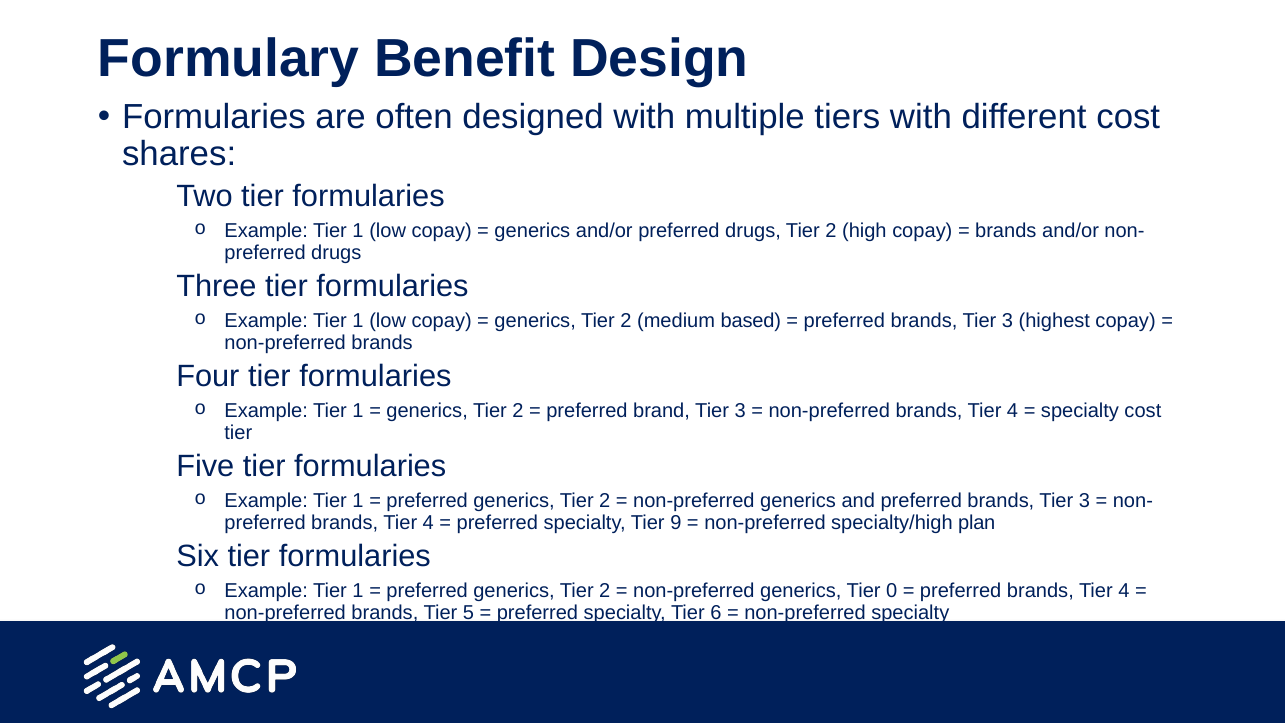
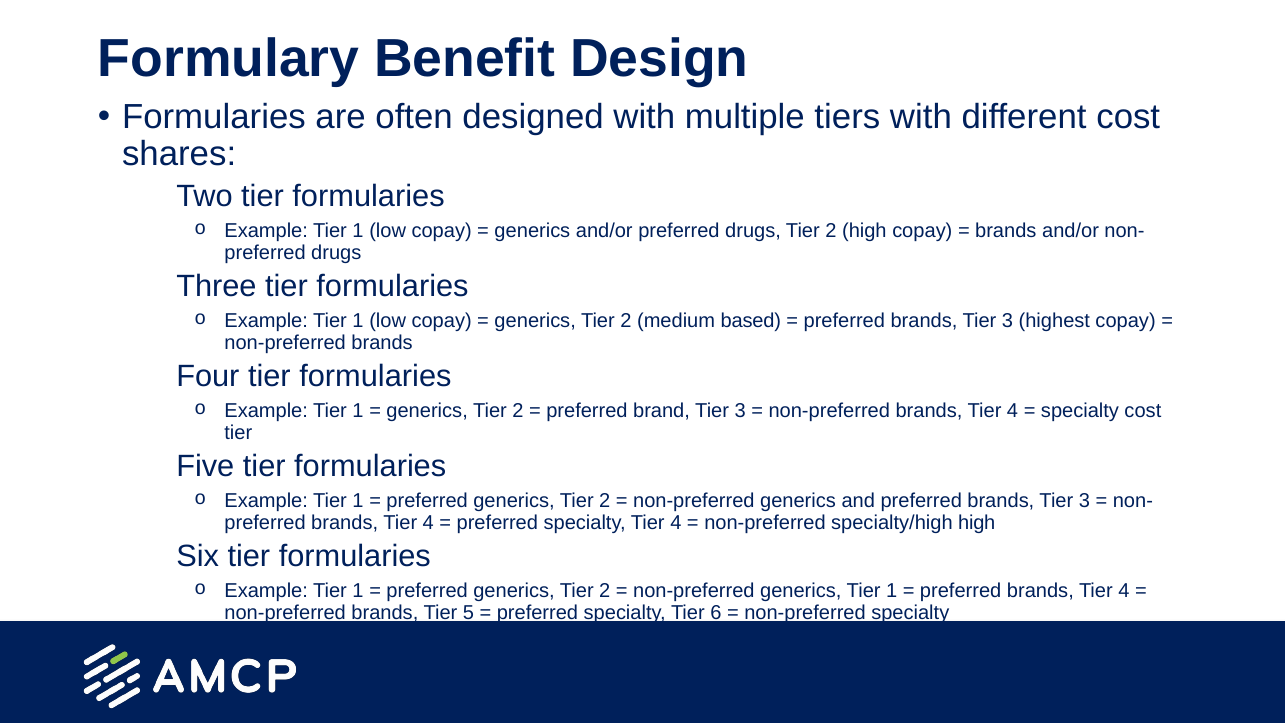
specialty Tier 9: 9 -> 4
specialty/high plan: plan -> high
generics Tier 0: 0 -> 1
